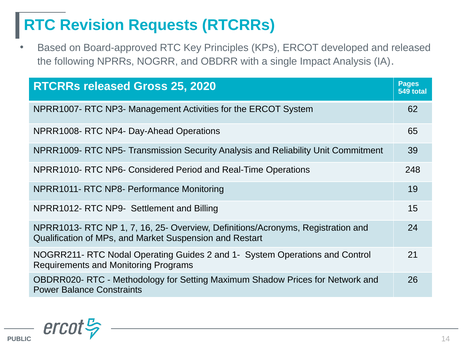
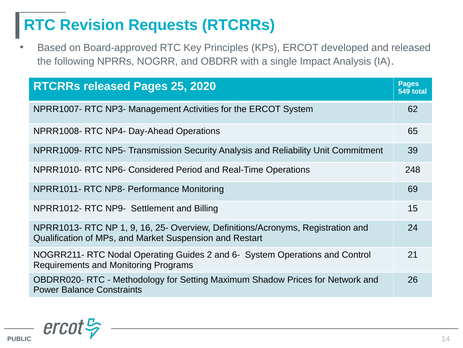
released Gross: Gross -> Pages
19: 19 -> 69
7: 7 -> 9
1-: 1- -> 6-
